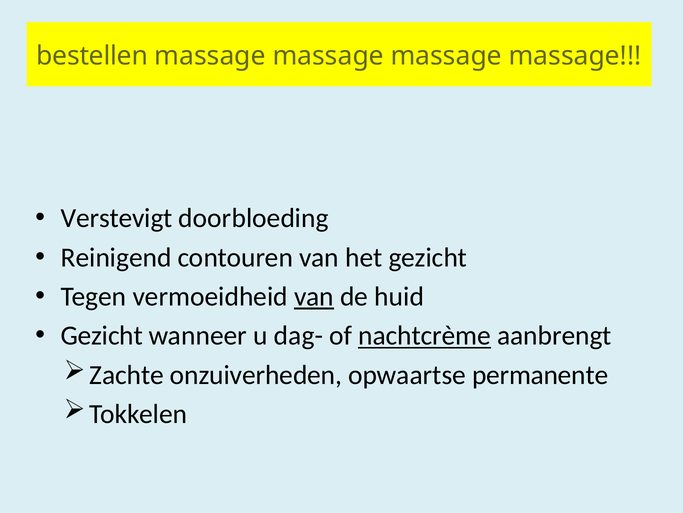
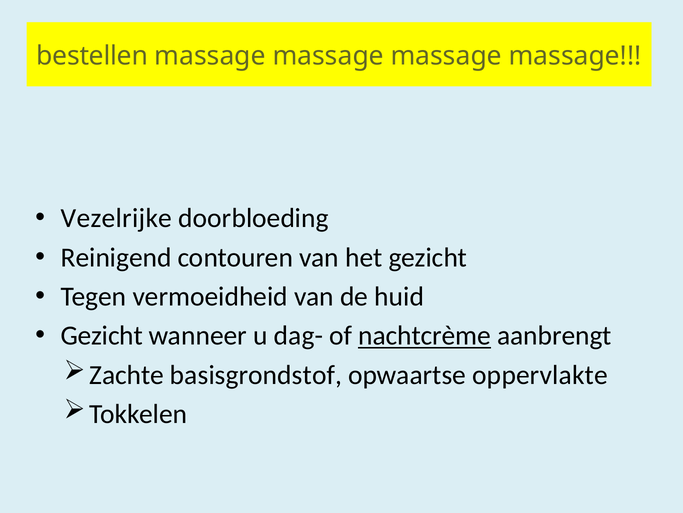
Verstevigt: Verstevigt -> Vezelrijke
van at (314, 296) underline: present -> none
onzuiverheden: onzuiverheden -> basisgrondstof
permanente: permanente -> oppervlakte
